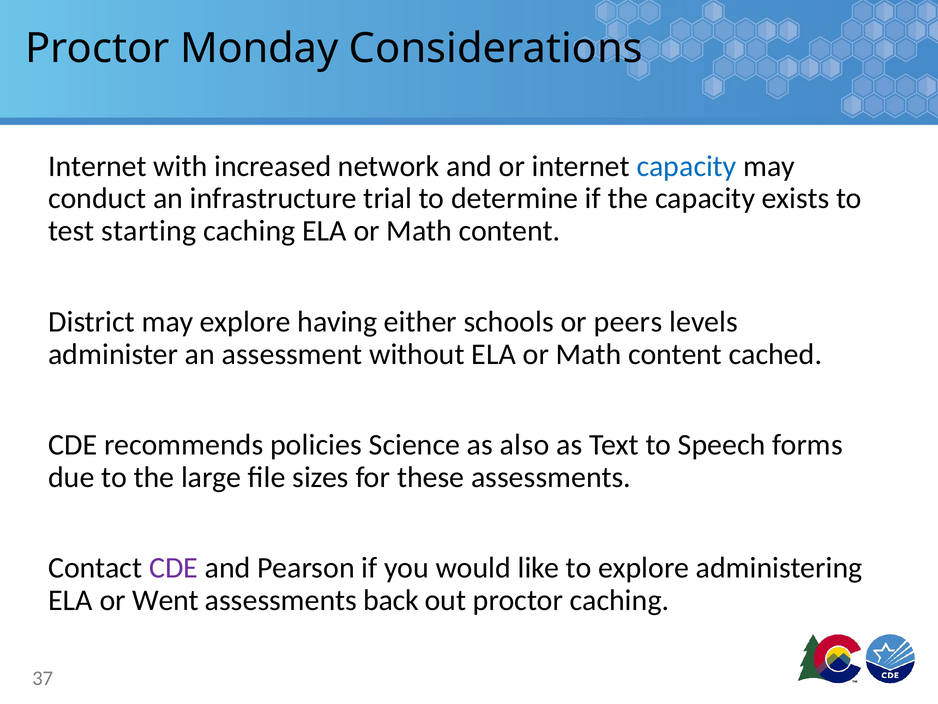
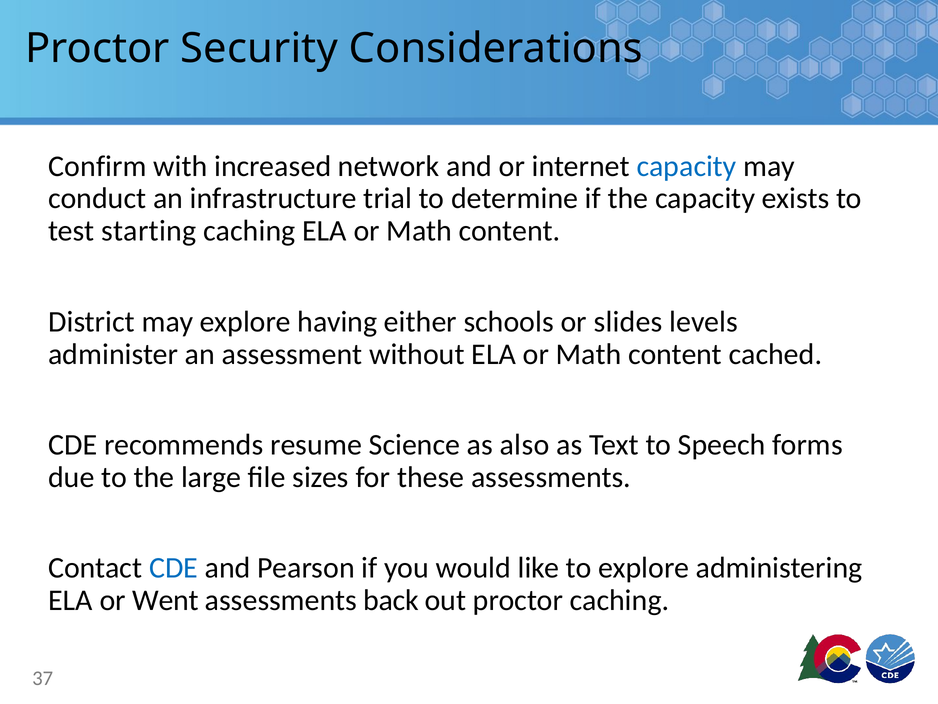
Monday: Monday -> Security
Internet at (98, 166): Internet -> Confirm
peers: peers -> slides
policies: policies -> resume
CDE at (174, 568) colour: purple -> blue
